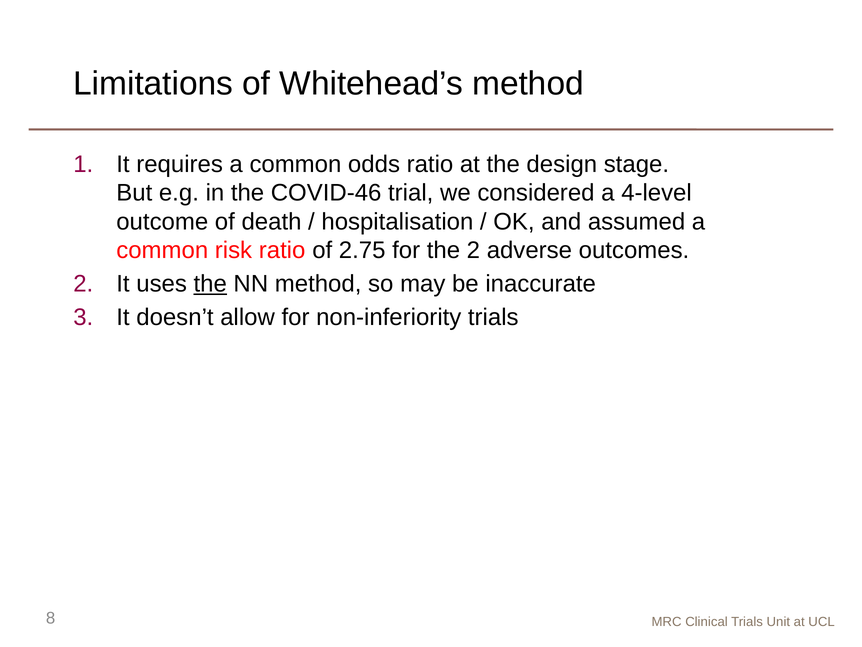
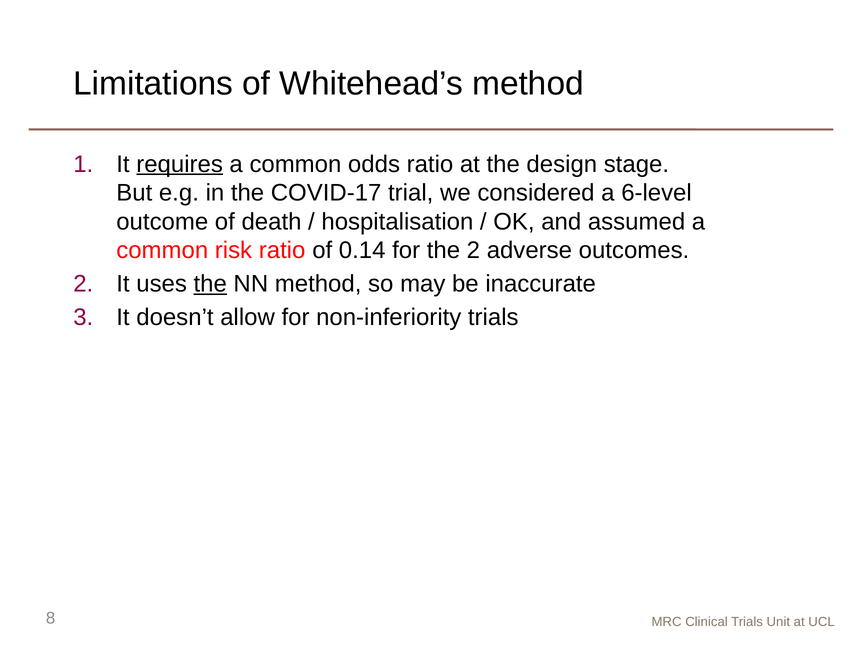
requires underline: none -> present
COVID-46: COVID-46 -> COVID-17
4-level: 4-level -> 6-level
2.75: 2.75 -> 0.14
